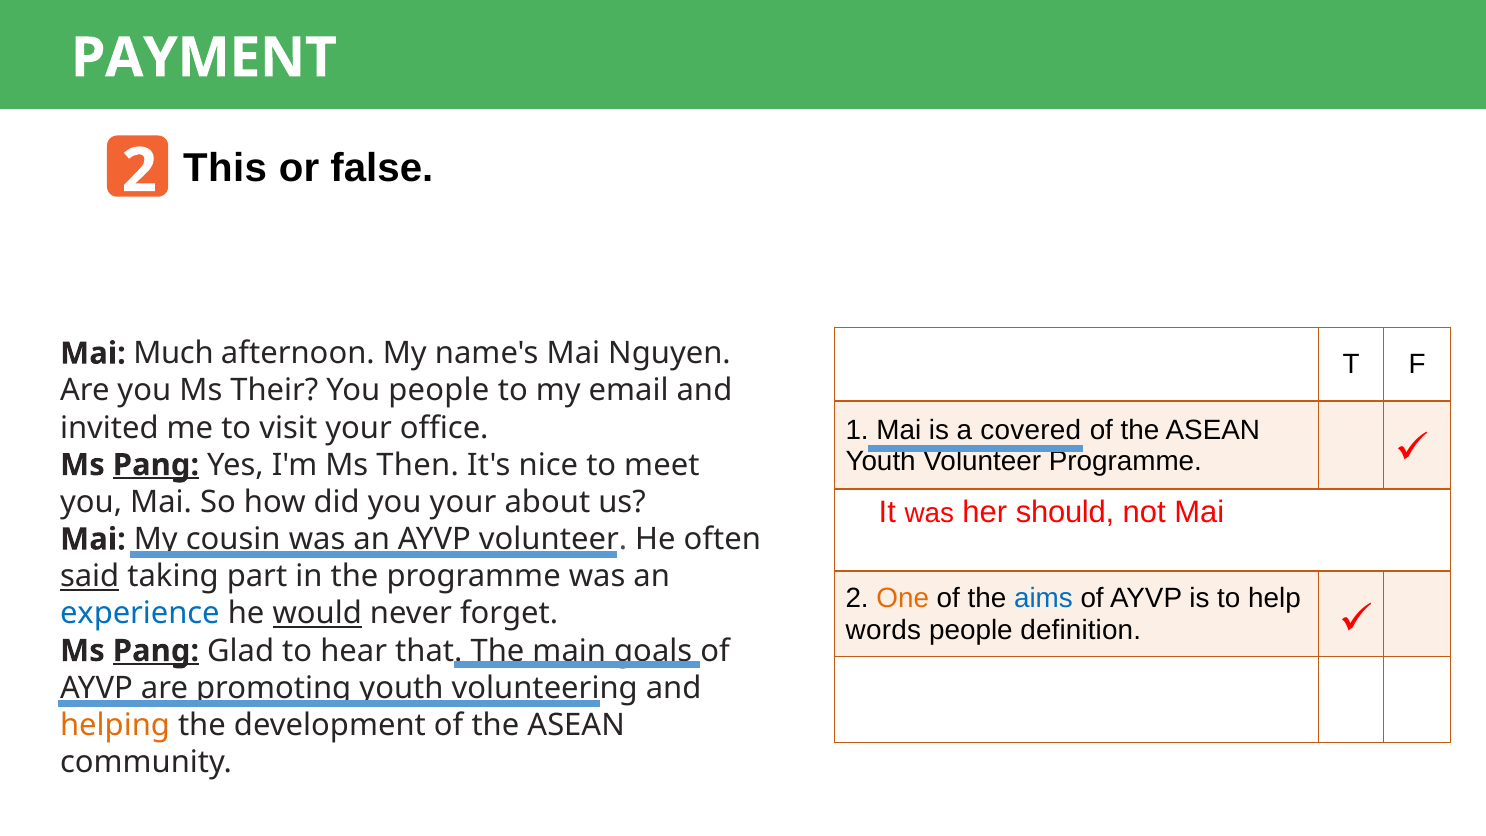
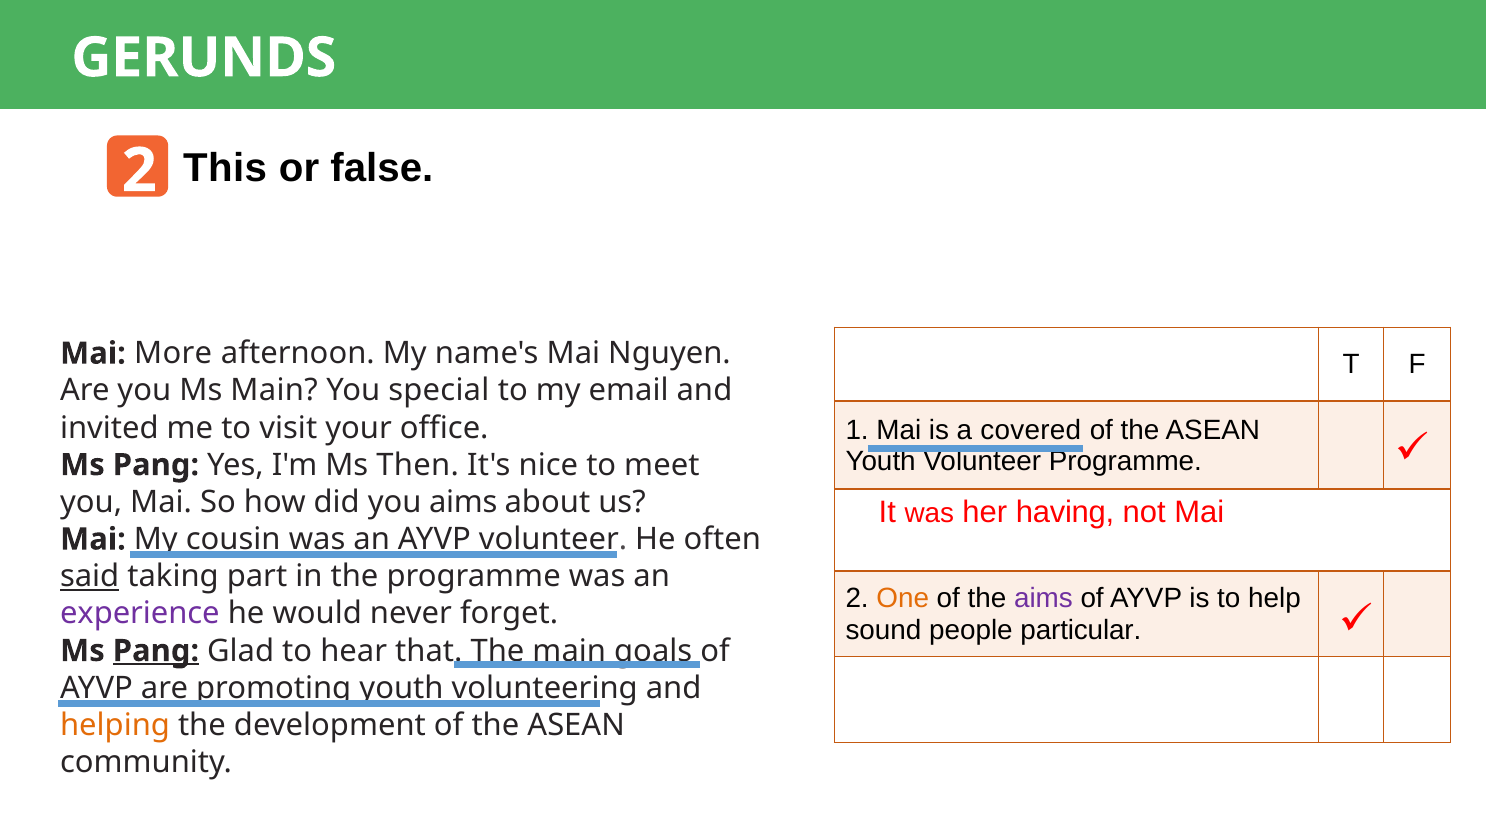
PAYMENT: PAYMENT -> GERUNDS
Much: Much -> More
Ms Their: Their -> Main
You people: people -> special
Pang at (156, 465) underline: present -> none
you your: your -> aims
should: should -> having
aims at (1043, 599) colour: blue -> purple
experience colour: blue -> purple
would underline: present -> none
words: words -> sound
definition: definition -> particular
